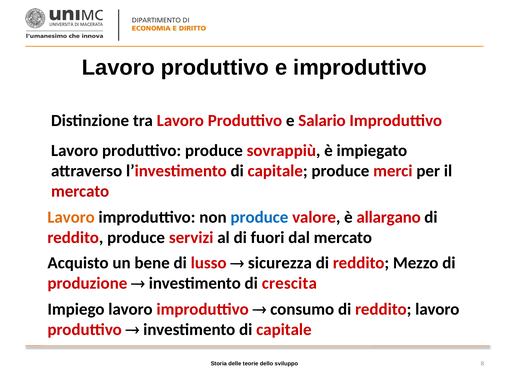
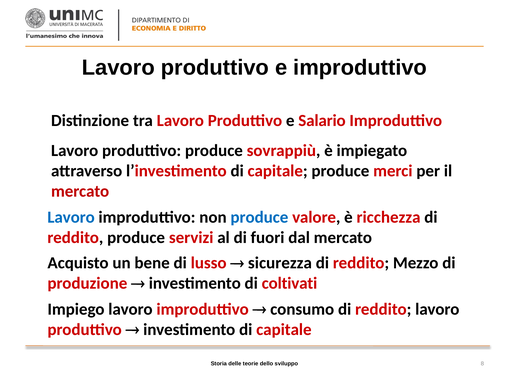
Lavoro at (71, 218) colour: orange -> blue
allargano: allargano -> ricchezza
crescita: crescita -> coltivati
